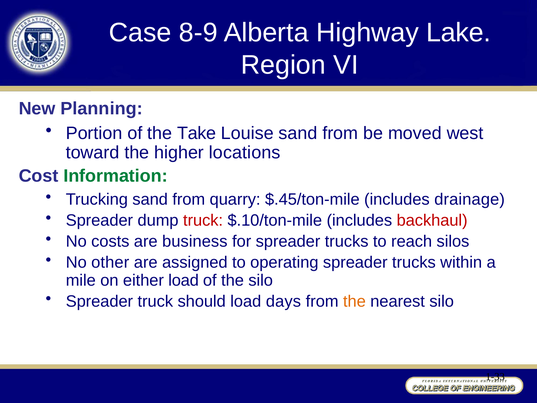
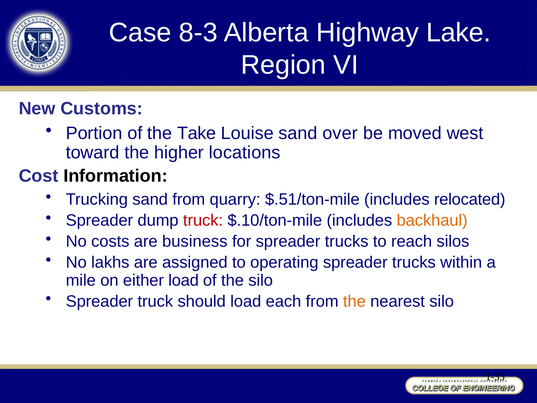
8-9: 8-9 -> 8-3
Planning: Planning -> Customs
Louise sand from: from -> over
Information colour: green -> black
$.45/ton-mile: $.45/ton-mile -> $.51/ton-mile
drainage: drainage -> relocated
backhaul colour: red -> orange
other: other -> lakhs
days: days -> each
